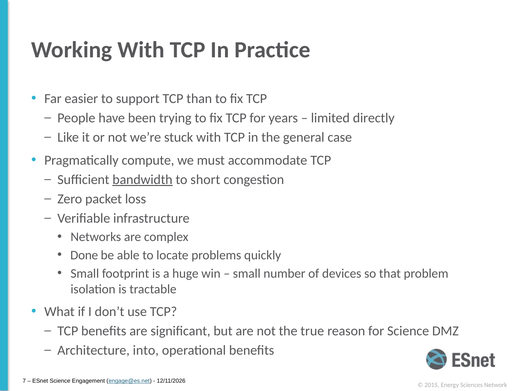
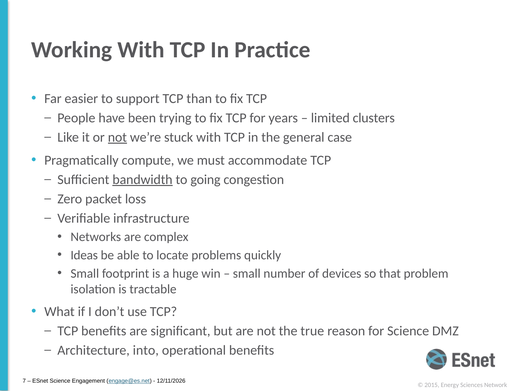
directly: directly -> clusters
not at (117, 137) underline: none -> present
short: short -> going
Done: Done -> Ideas
